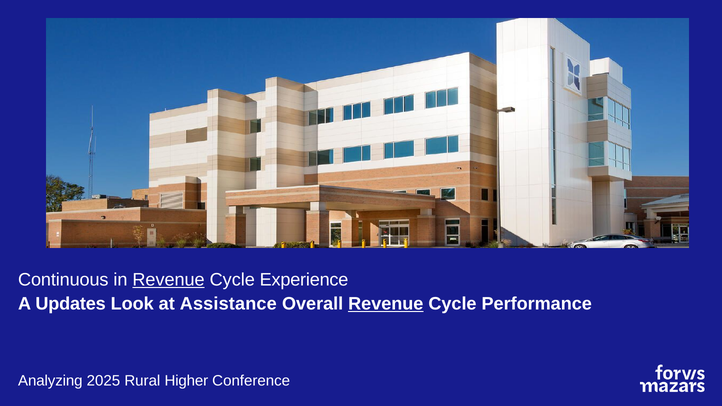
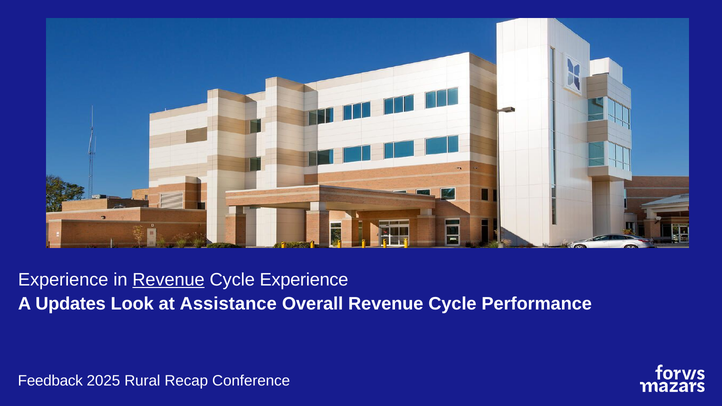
Continuous at (63, 280): Continuous -> Experience
Revenue at (386, 304) underline: present -> none
Analyzing: Analyzing -> Feedback
Higher: Higher -> Recap
